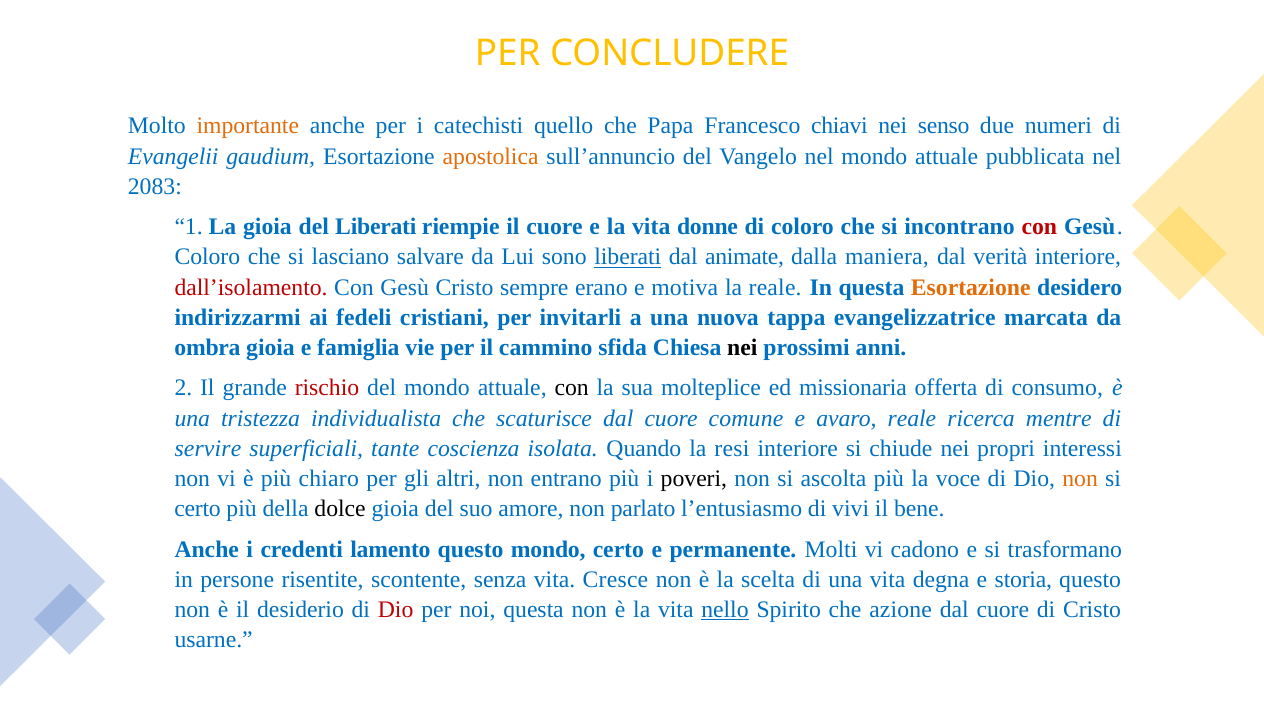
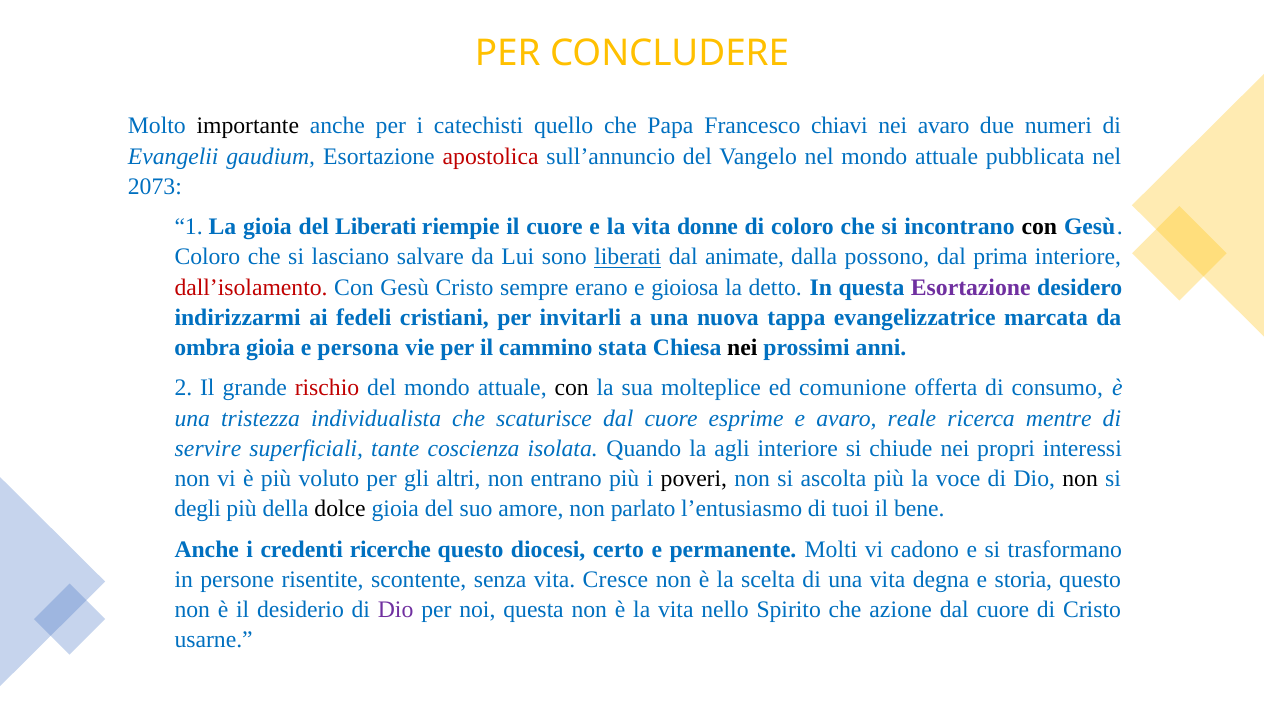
importante colour: orange -> black
nei senso: senso -> avaro
apostolica colour: orange -> red
2083: 2083 -> 2073
con at (1039, 227) colour: red -> black
maniera: maniera -> possono
verità: verità -> prima
motiva: motiva -> gioiosa
la reale: reale -> detto
Esortazione at (971, 287) colour: orange -> purple
famiglia: famiglia -> persona
sfida: sfida -> stata
missionaria: missionaria -> comunione
comune: comune -> esprime
resi: resi -> agli
chiaro: chiaro -> voluto
non at (1080, 478) colour: orange -> black
certo at (198, 509): certo -> degli
vivi: vivi -> tuoi
lamento: lamento -> ricerche
questo mondo: mondo -> diocesi
Dio at (396, 609) colour: red -> purple
nello underline: present -> none
